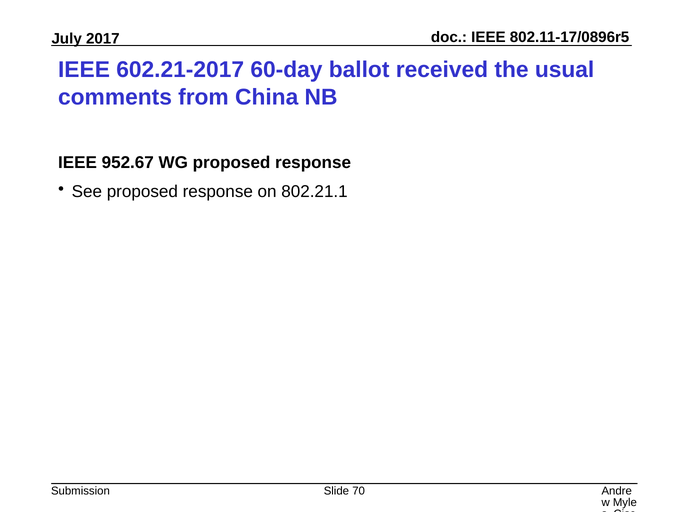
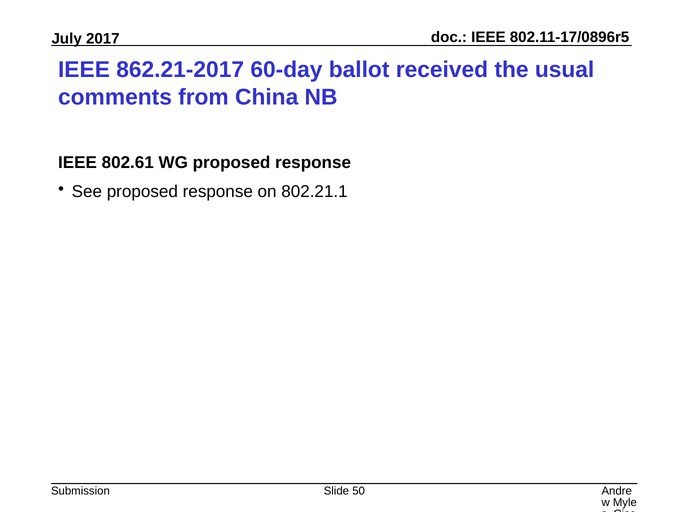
602.21-2017: 602.21-2017 -> 862.21-2017
952.67: 952.67 -> 802.61
70: 70 -> 50
